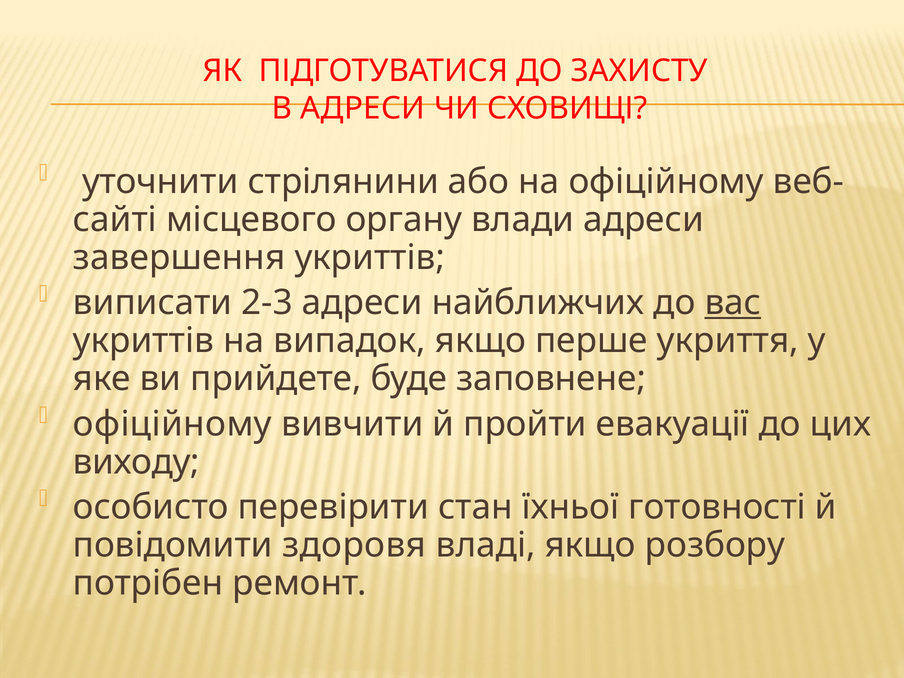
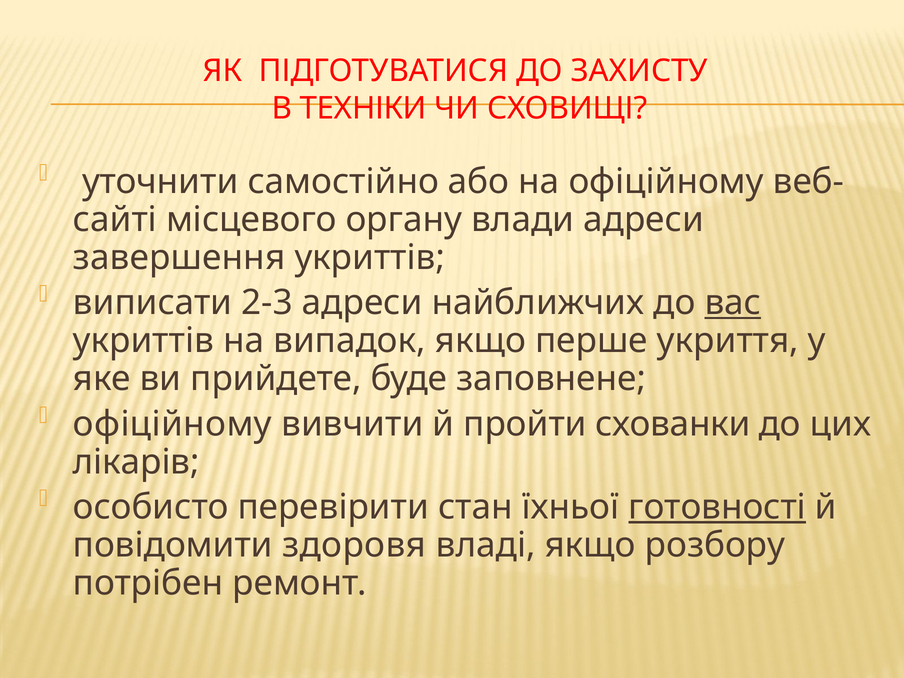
В АДРЕСИ: АДРЕСИ -> ТЕХНІКИ
стрілянини: стрілянини -> самостійно
евакуації: евакуації -> схованки
виходу: виходу -> лікарів
готовності underline: none -> present
